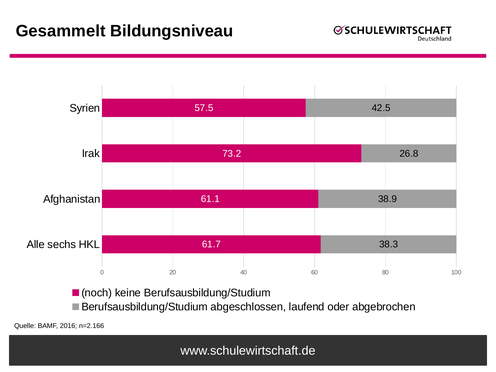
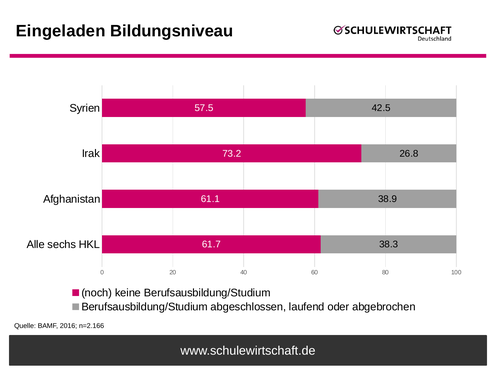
Gesammelt: Gesammelt -> Eingeladen
